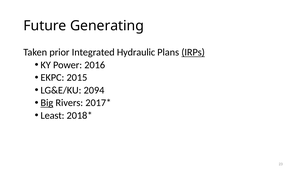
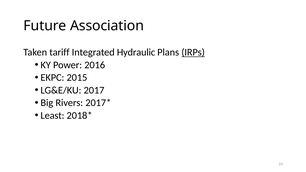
Generating: Generating -> Association
prior: prior -> tariff
2094: 2094 -> 2017
Big underline: present -> none
